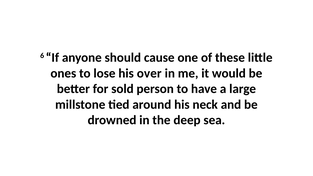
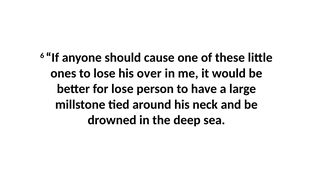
for sold: sold -> lose
